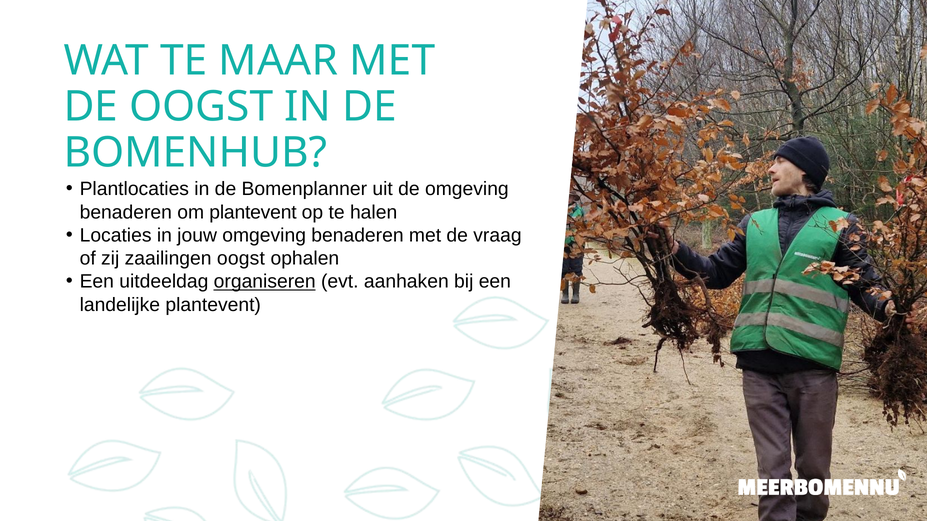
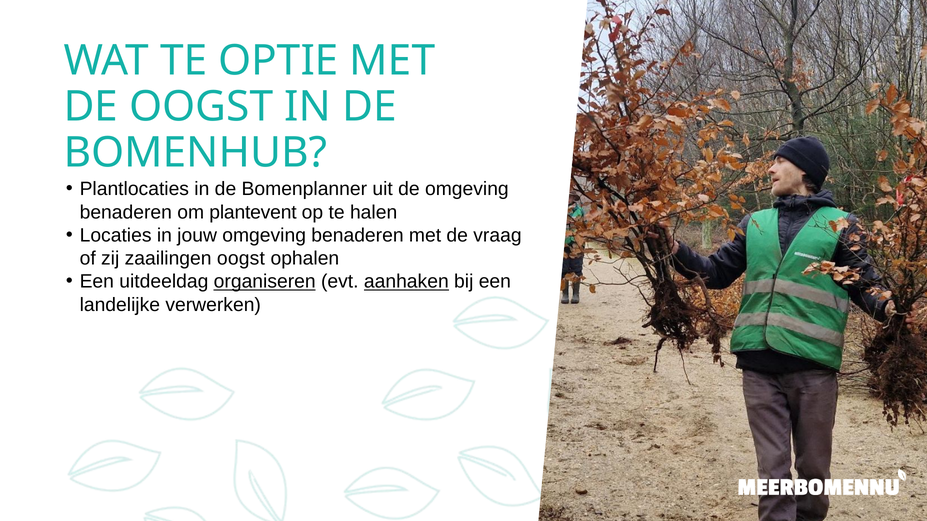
MAAR: MAAR -> OPTIE
aanhaken underline: none -> present
landelijke plantevent: plantevent -> verwerken
